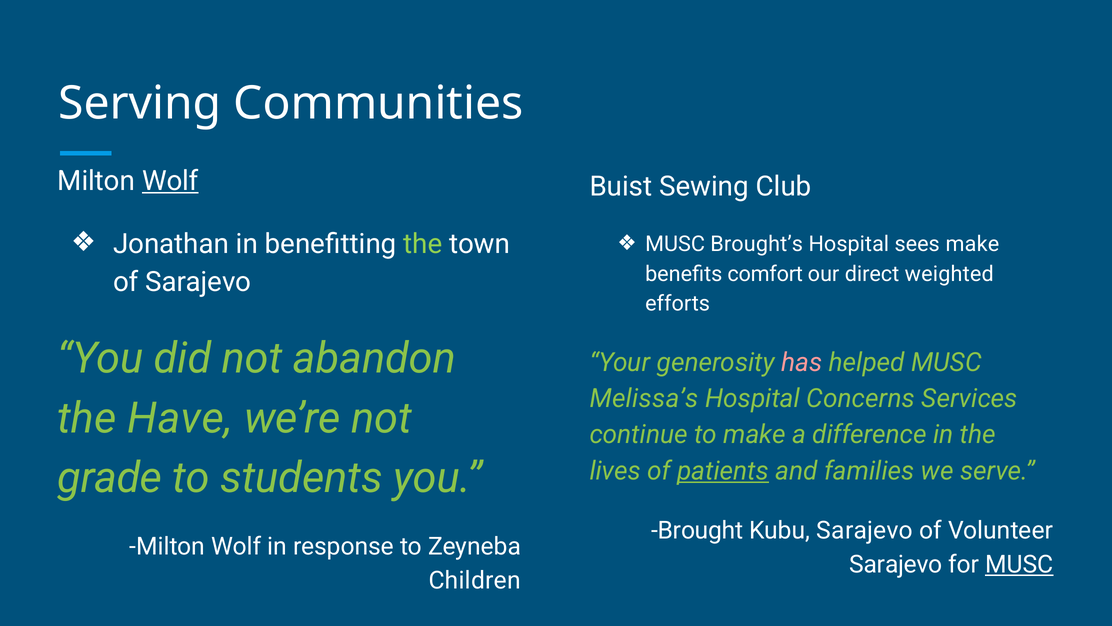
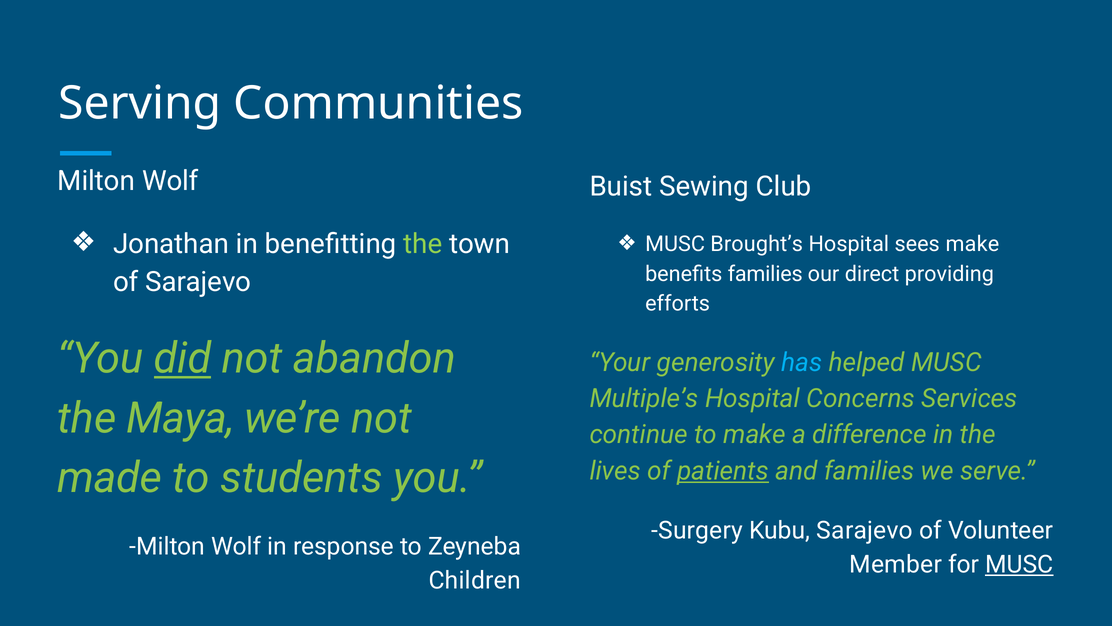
Wolf at (170, 181) underline: present -> none
benefits comfort: comfort -> families
weighted: weighted -> providing
did underline: none -> present
has colour: pink -> light blue
Melissa’s: Melissa’s -> Multiple’s
Have: Have -> Maya
grade: grade -> made
Brought: Brought -> Surgery
Sarajevo at (896, 564): Sarajevo -> Member
